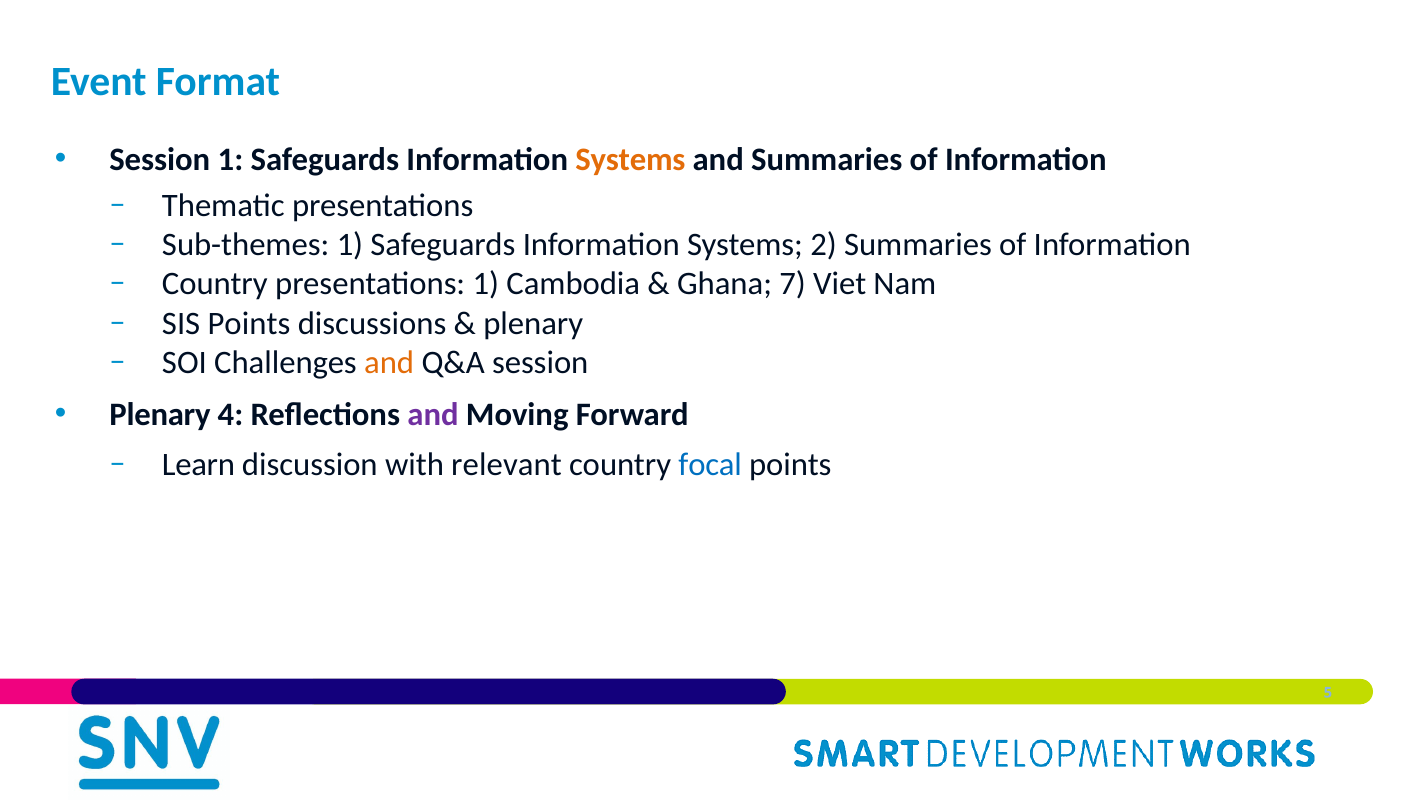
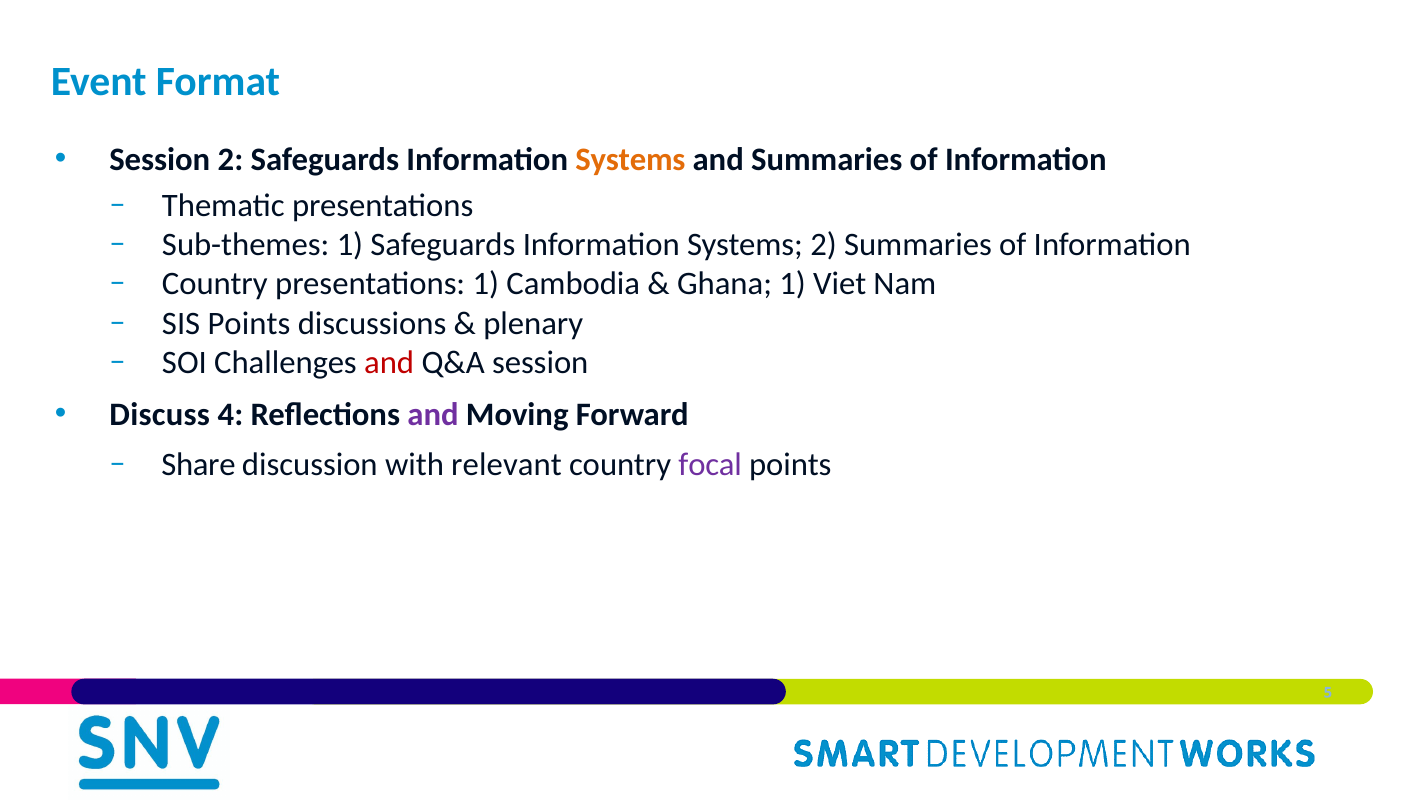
Session 1: 1 -> 2
Ghana 7: 7 -> 1
and at (389, 363) colour: orange -> red
Plenary at (160, 415): Plenary -> Discuss
Learn: Learn -> Share
focal colour: blue -> purple
